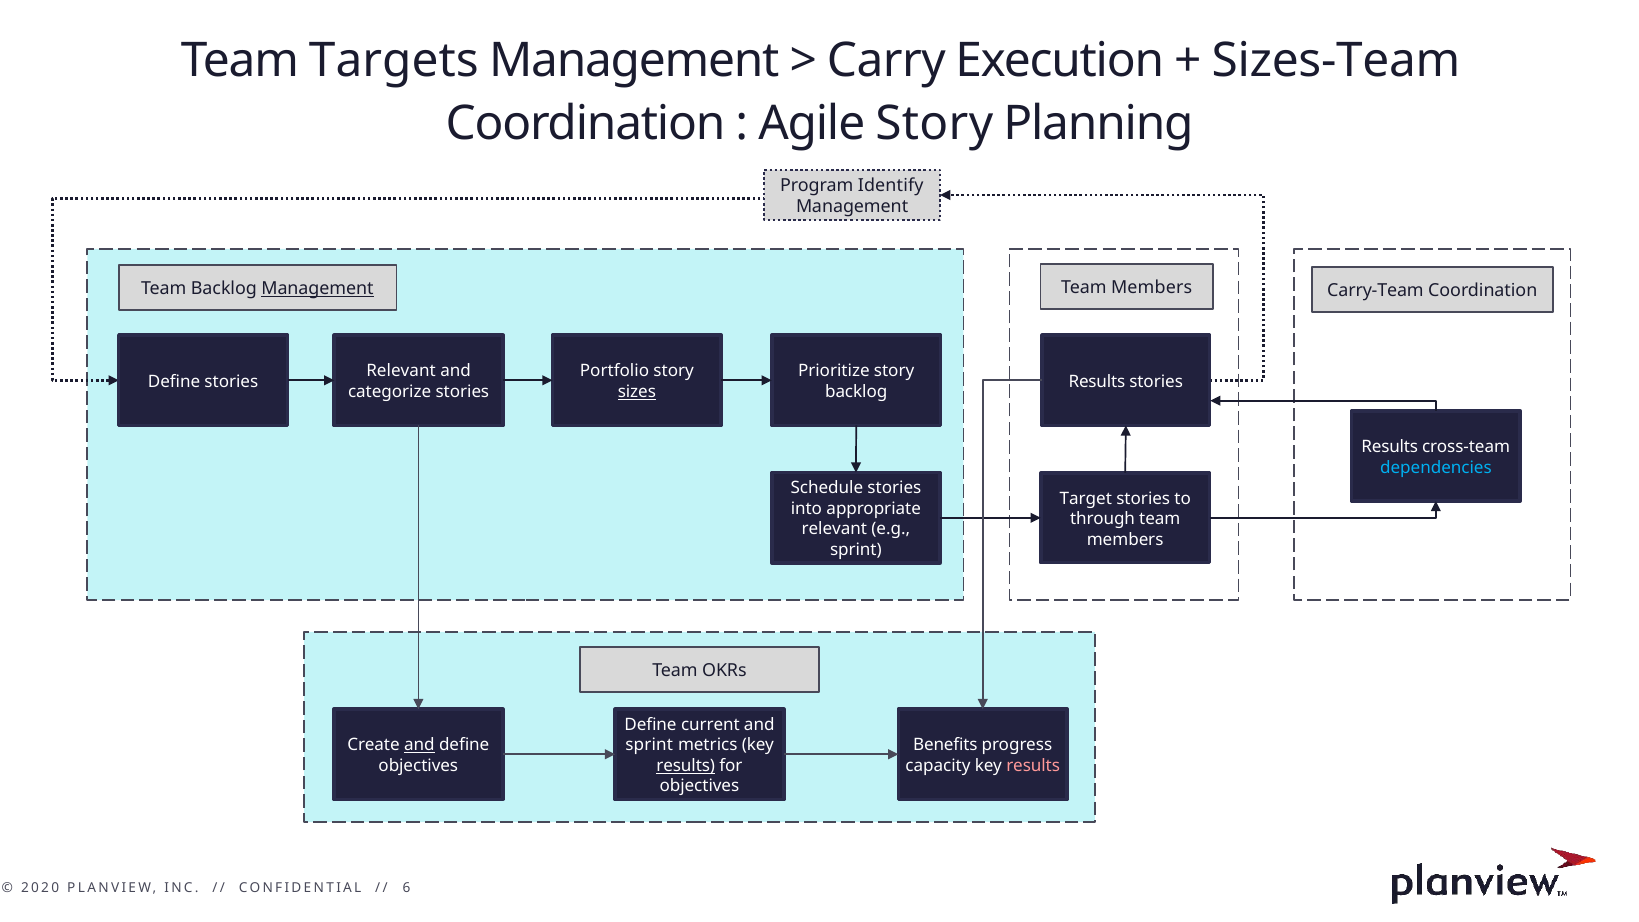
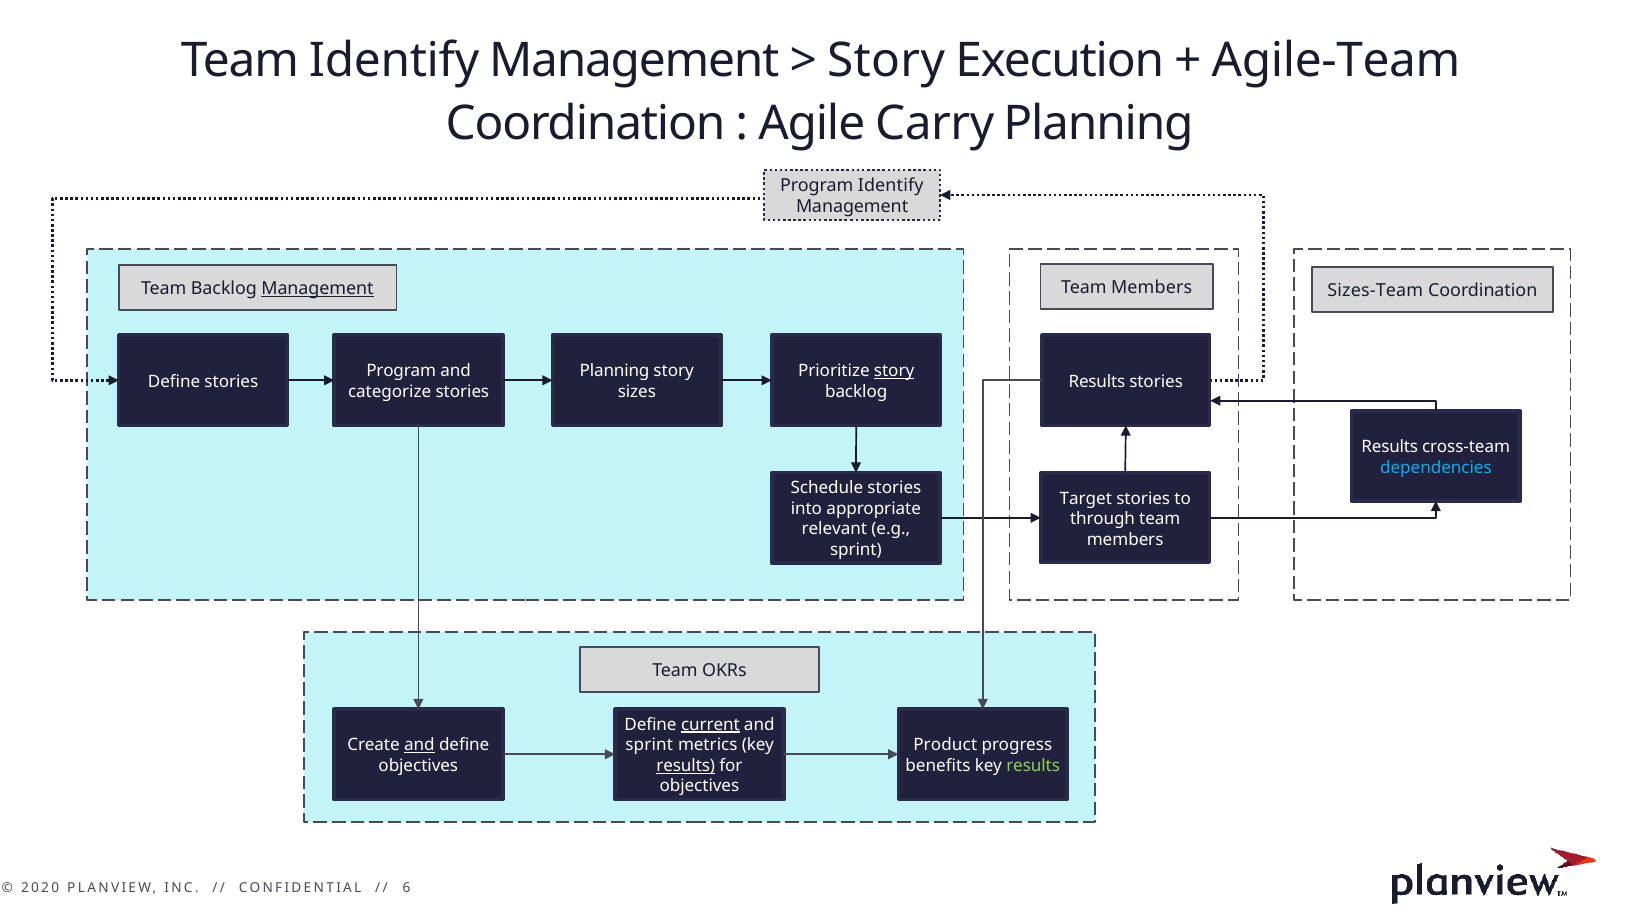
Team Targets: Targets -> Identify
Carry at (886, 60): Carry -> Story
Sizes-Team: Sizes-Team -> Agile-Team
Agile Story: Story -> Carry
Carry-Team: Carry-Team -> Sizes-Team
Relevant at (401, 371): Relevant -> Program
Portfolio at (615, 371): Portfolio -> Planning
story at (894, 371) underline: none -> present
sizes underline: present -> none
current underline: none -> present
Benefits: Benefits -> Product
capacity: capacity -> benefits
results at (1033, 766) colour: pink -> light green
